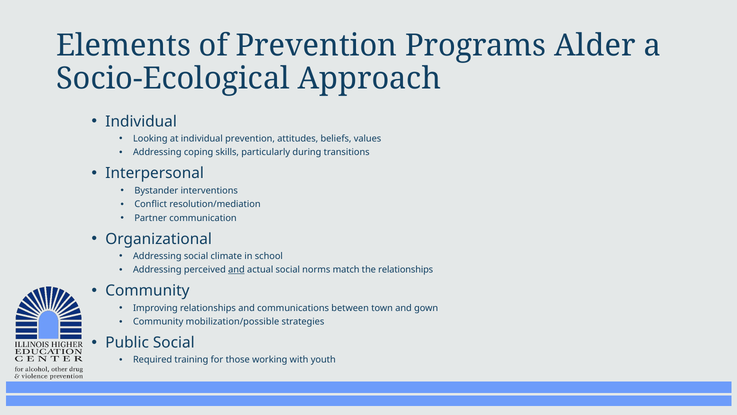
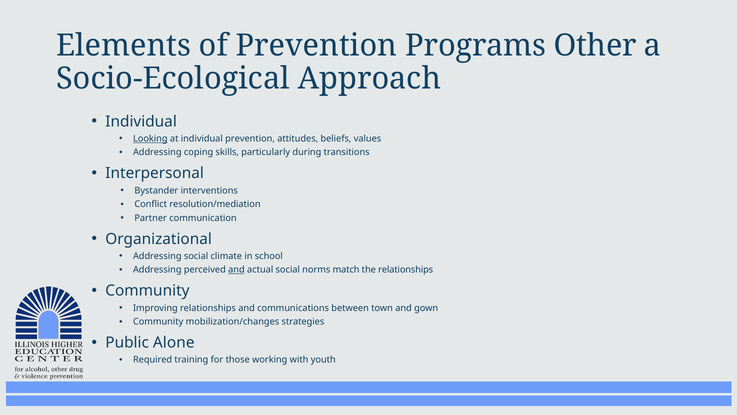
Alder: Alder -> Other
Looking underline: none -> present
mobilization/possible: mobilization/possible -> mobilization/changes
Public Social: Social -> Alone
